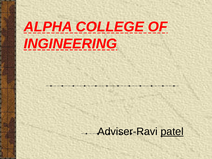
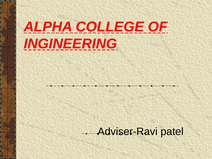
patel underline: present -> none
